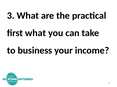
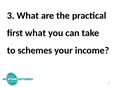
business: business -> schemes
